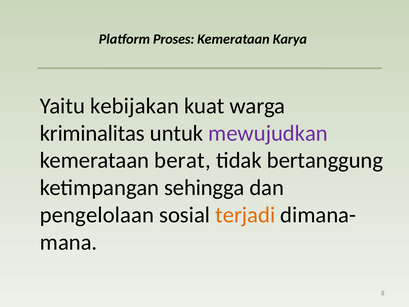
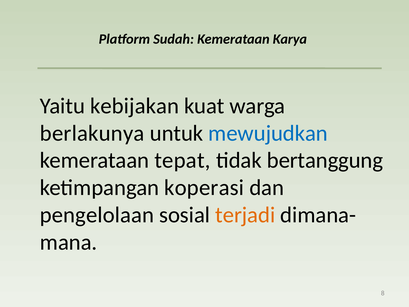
Proses: Proses -> Sudah
kriminalitas: kriminalitas -> berlakunya
mewujudkan colour: purple -> blue
berat: berat -> tepat
sehingga: sehingga -> koperasi
